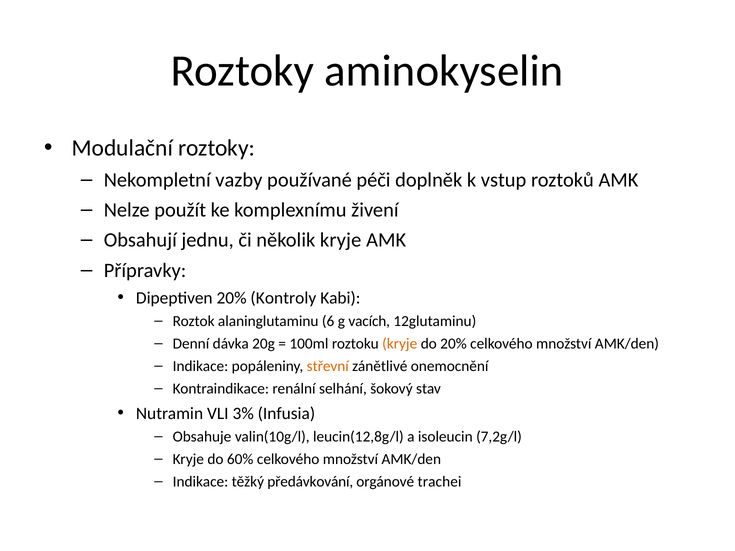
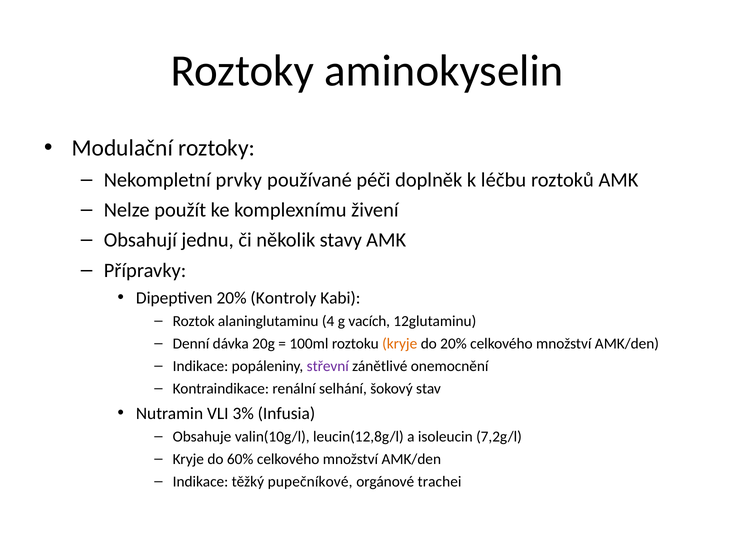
vazby: vazby -> prvky
vstup: vstup -> léčbu
několik kryje: kryje -> stavy
6: 6 -> 4
střevní colour: orange -> purple
předávkování: předávkování -> pupečníkové
